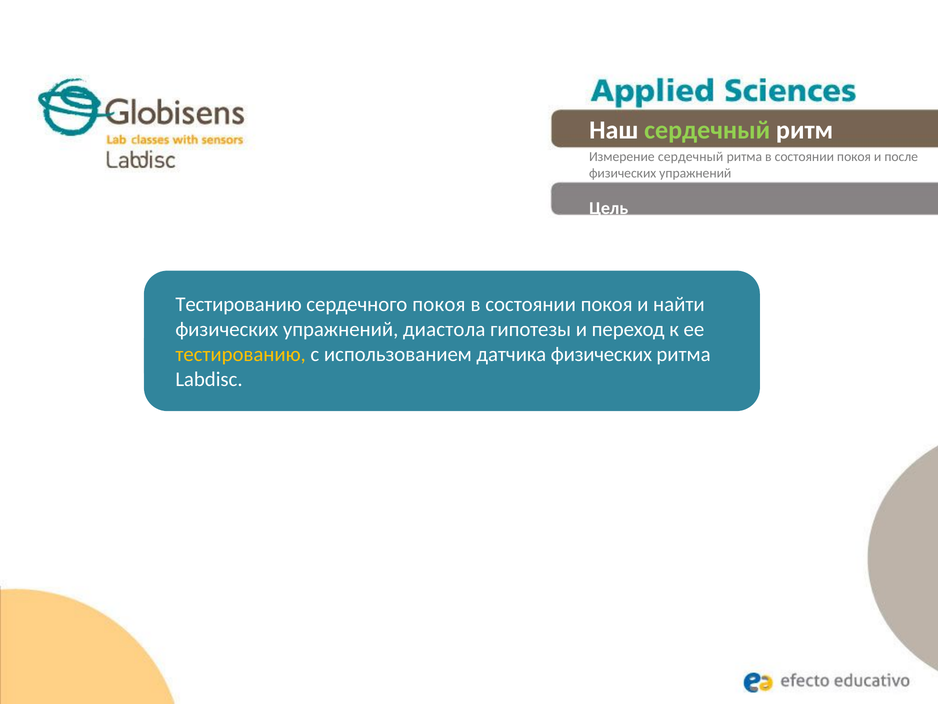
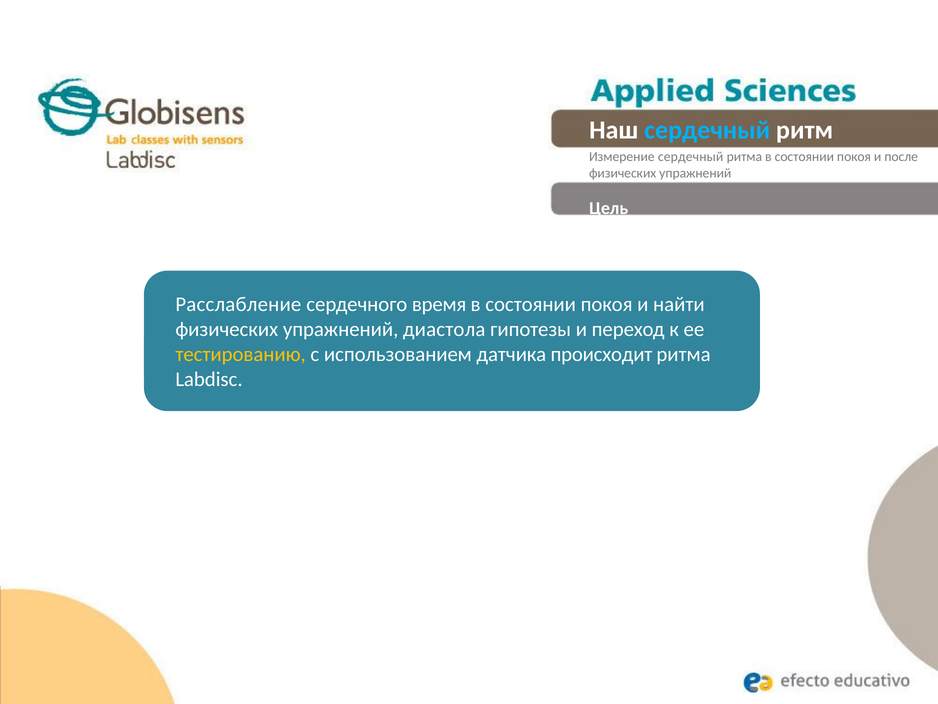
сердечный at (707, 130) colour: light green -> light blue
Тестированию at (239, 304): Тестированию -> Расслабление
сердечного покоя: покоя -> время
датчика физических: физических -> происходит
